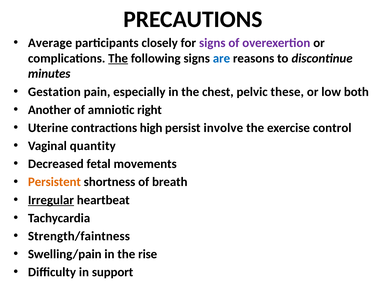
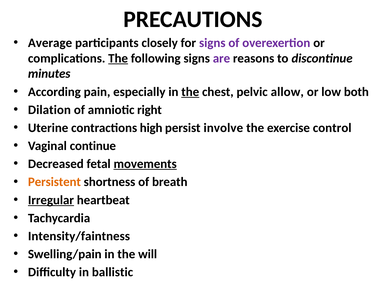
are colour: blue -> purple
Gestation: Gestation -> According
the at (190, 92) underline: none -> present
these: these -> allow
Another: Another -> Dilation
quantity: quantity -> continue
movements underline: none -> present
Strength/faintness: Strength/faintness -> Intensity/faintness
rise: rise -> will
support: support -> ballistic
